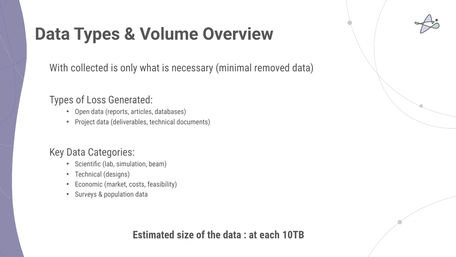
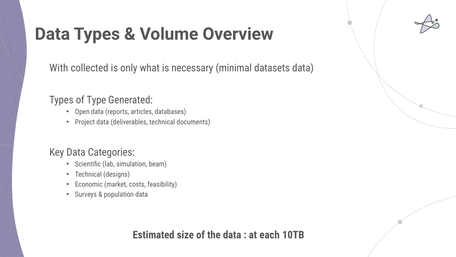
removed: removed -> datasets
Loss: Loss -> Type
